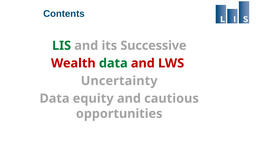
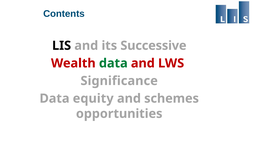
LIS colour: green -> black
Uncertainty: Uncertainty -> Significance
cautious: cautious -> schemes
